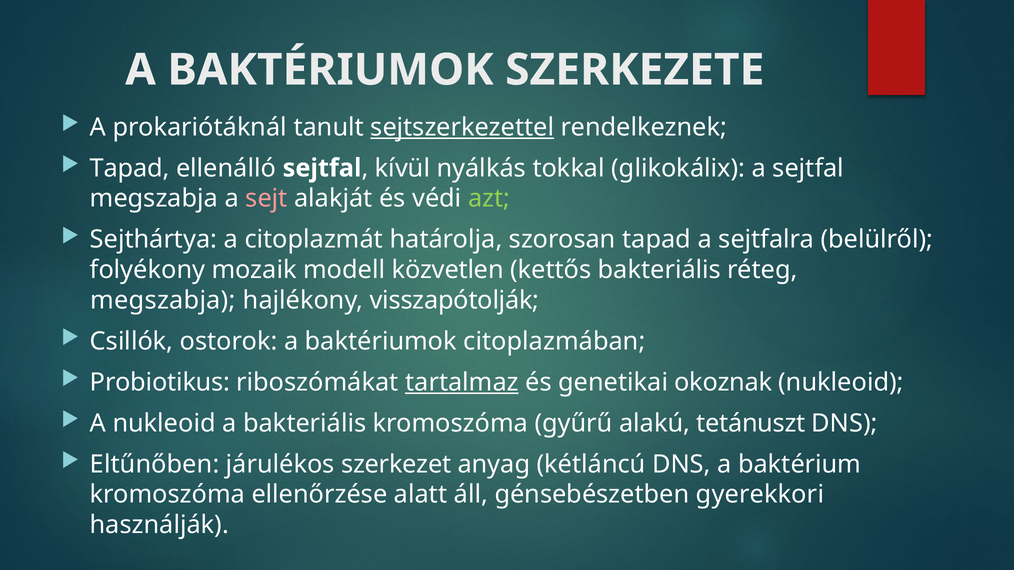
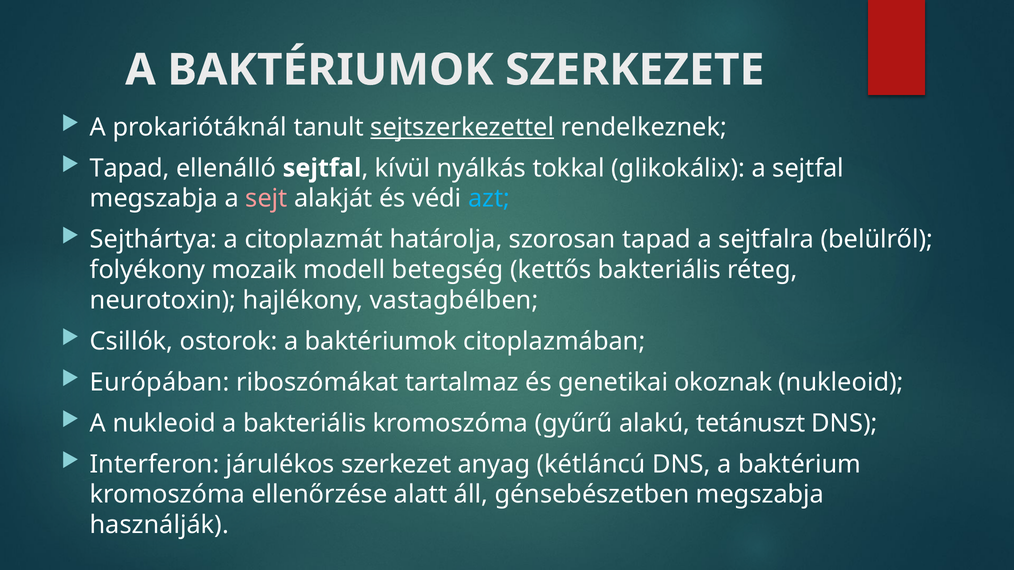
azt colour: light green -> light blue
közvetlen: közvetlen -> betegség
megszabja at (163, 300): megszabja -> neurotoxin
visszapótolják: visszapótolják -> vastagbélben
Probiotikus: Probiotikus -> Európában
tartalmaz underline: present -> none
Eltűnőben: Eltűnőben -> Interferon
génsebészetben gyerekkori: gyerekkori -> megszabja
